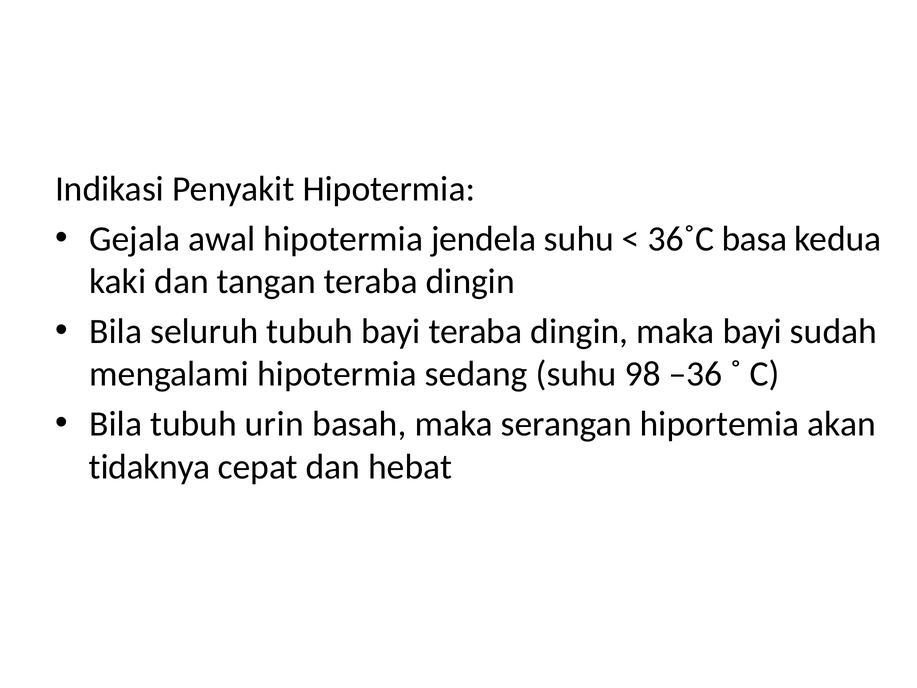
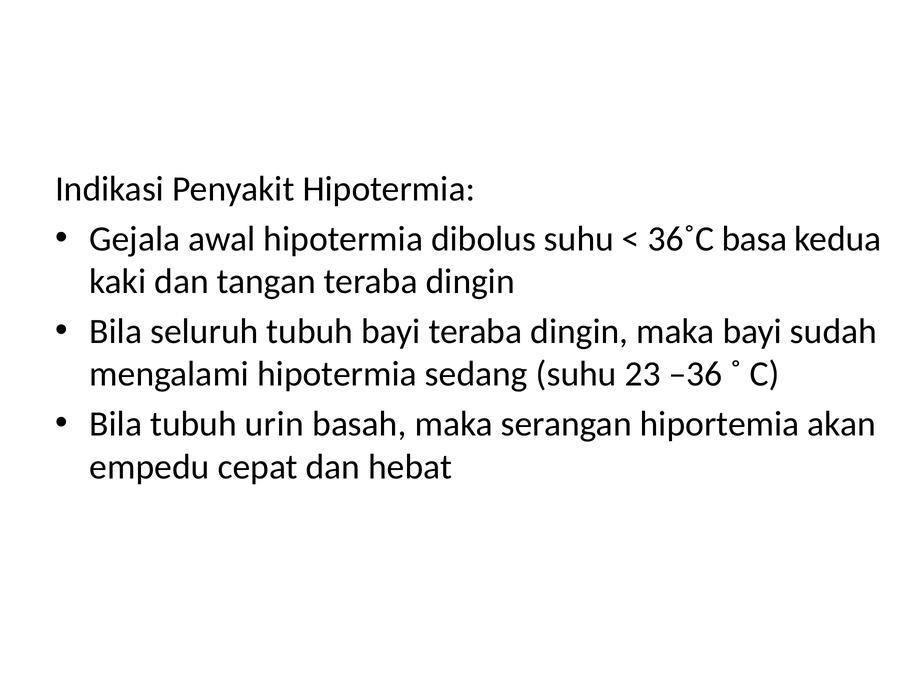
jendela: jendela -> dibolus
98: 98 -> 23
tidaknya: tidaknya -> empedu
